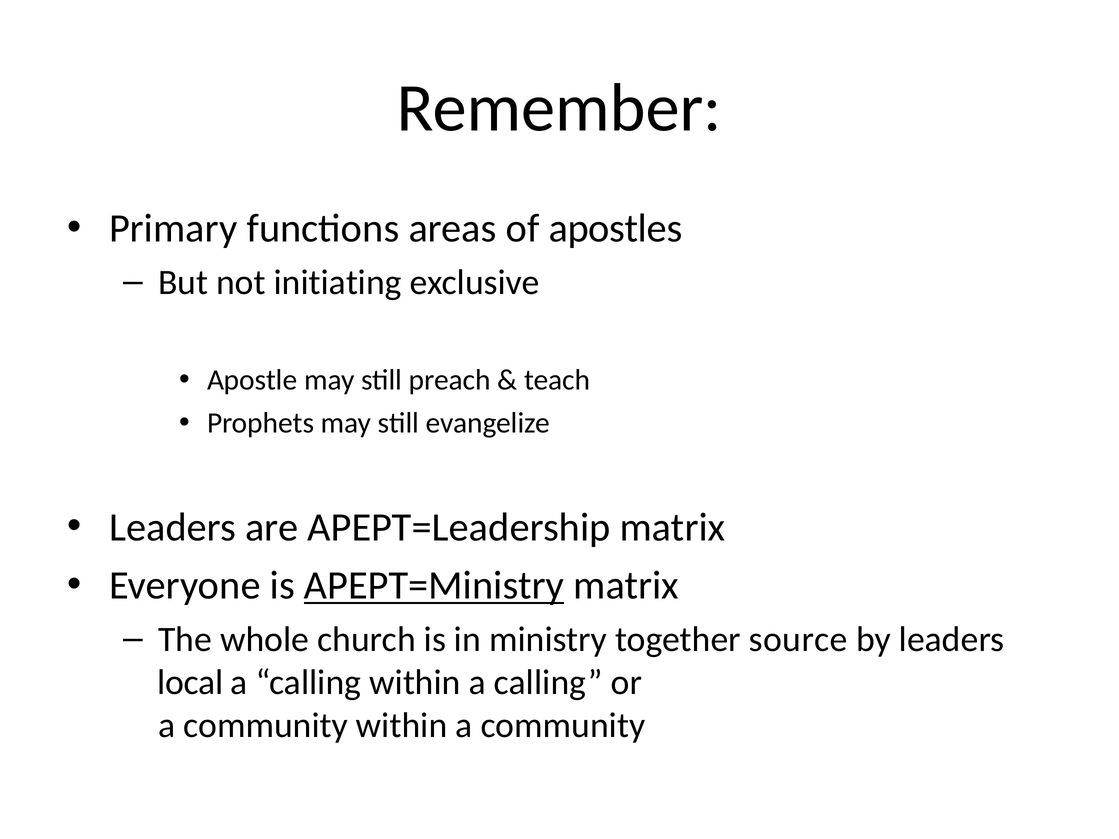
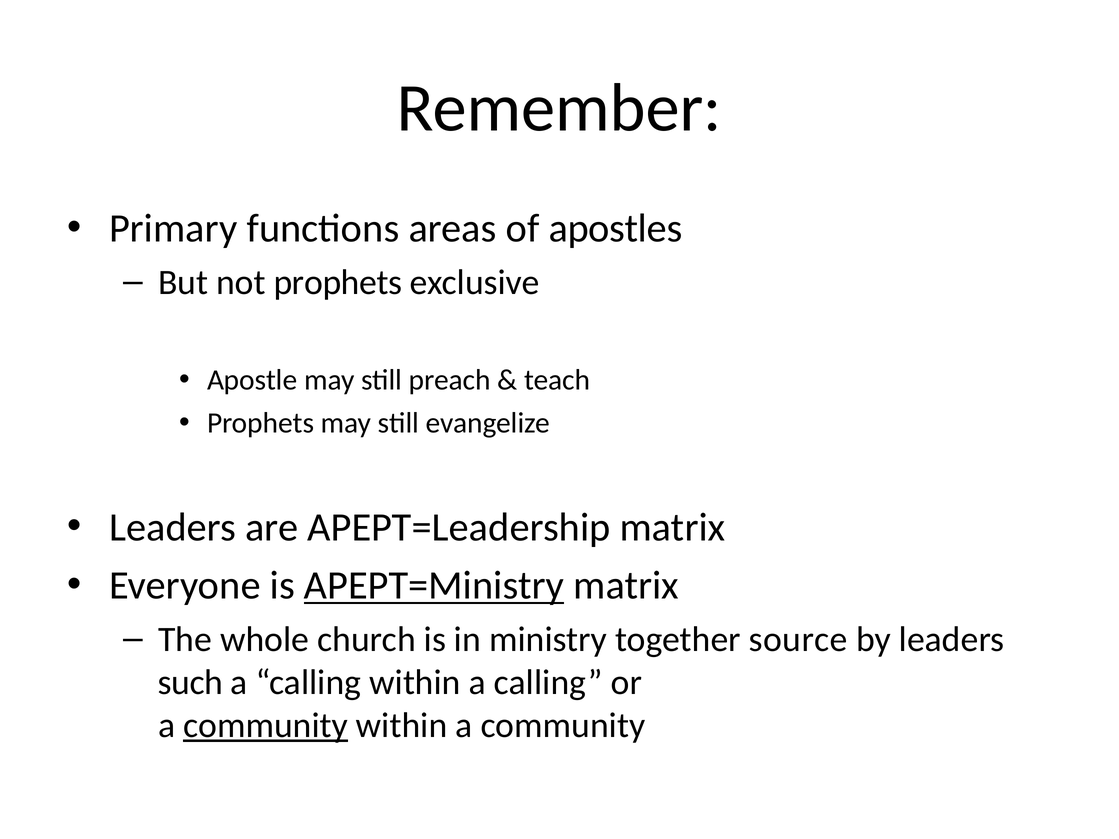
not initiating: initiating -> prophets
local: local -> such
community at (266, 726) underline: none -> present
